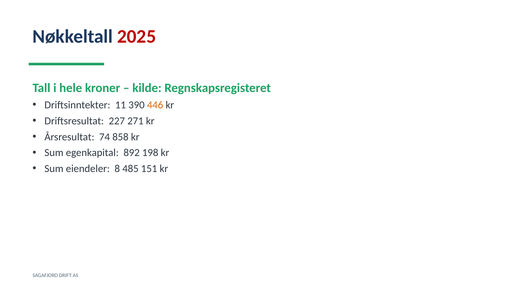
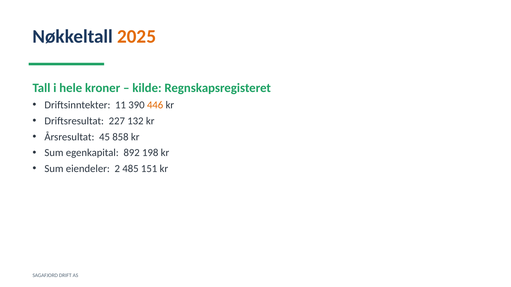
2025 colour: red -> orange
271: 271 -> 132
74: 74 -> 45
8: 8 -> 2
